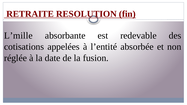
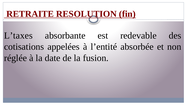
L’mille: L’mille -> L’taxes
